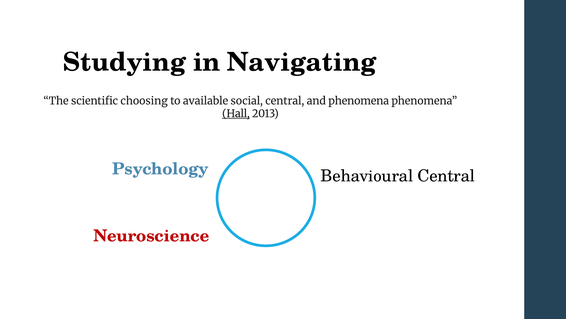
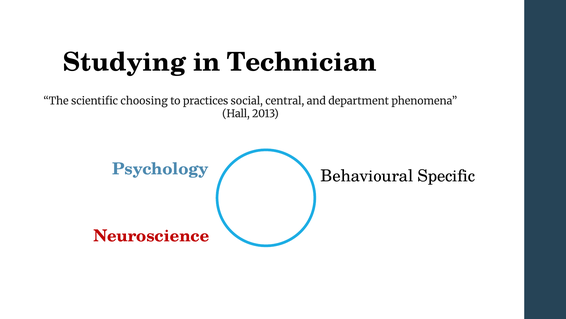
Navigating: Navigating -> Technician
available: available -> practices
and phenomena: phenomena -> department
Hall underline: present -> none
Behavioural Central: Central -> Specific
